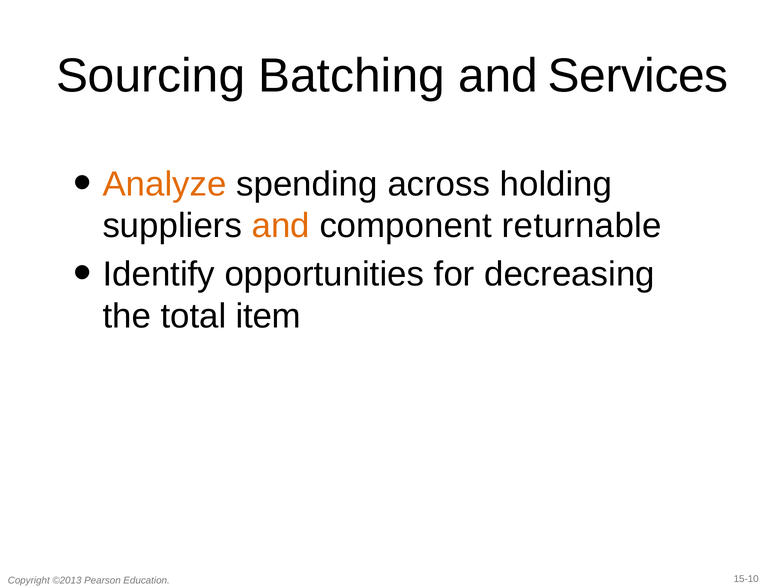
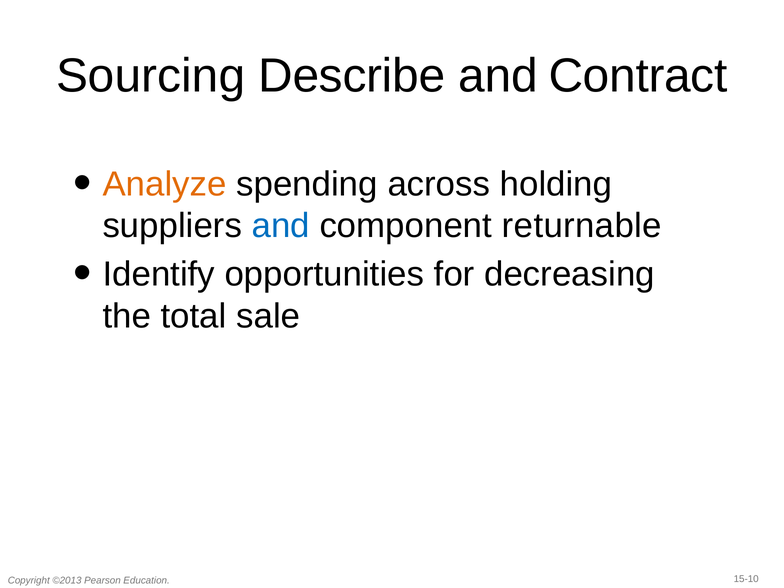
Batching: Batching -> Describe
Services: Services -> Contract
and at (281, 226) colour: orange -> blue
item: item -> sale
